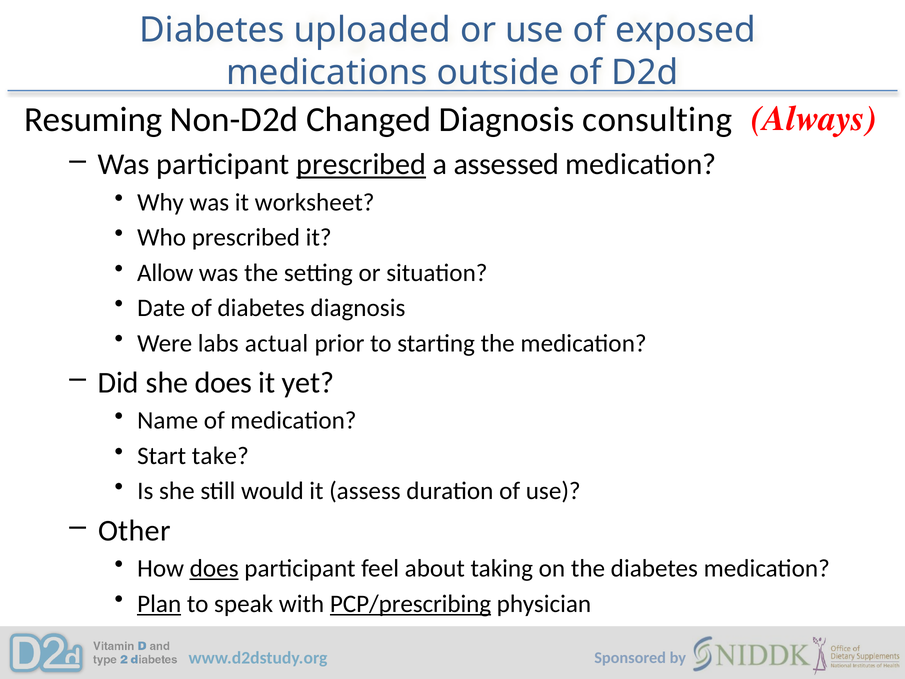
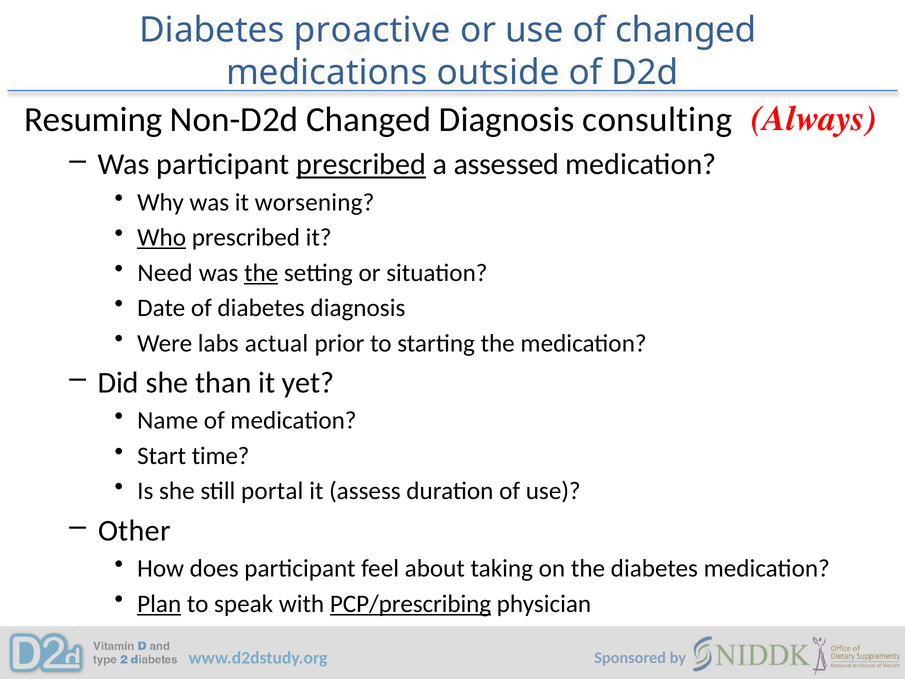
uploaded: uploaded -> proactive
of exposed: exposed -> changed
worksheet: worksheet -> worsening
Who underline: none -> present
Allow: Allow -> Need
the at (261, 273) underline: none -> present
she does: does -> than
take: take -> time
would: would -> portal
does at (214, 568) underline: present -> none
